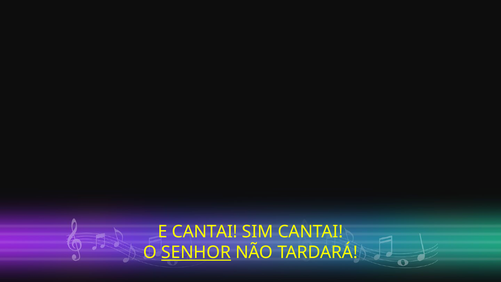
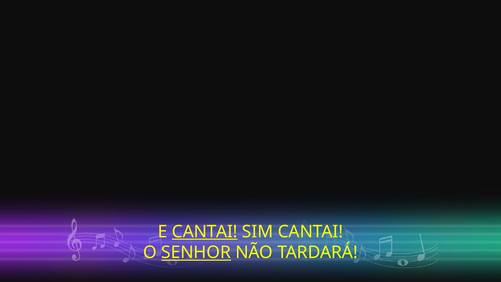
CANTAI at (205, 232) underline: none -> present
